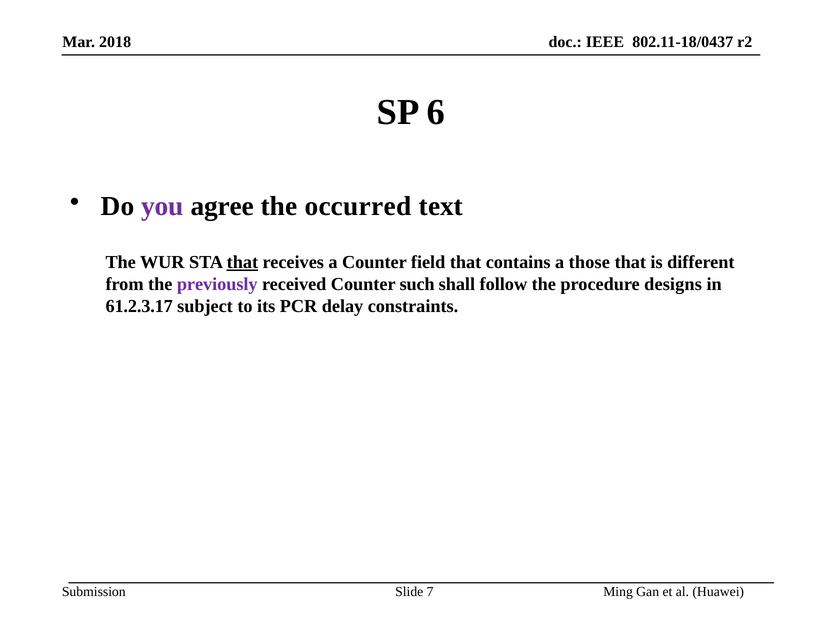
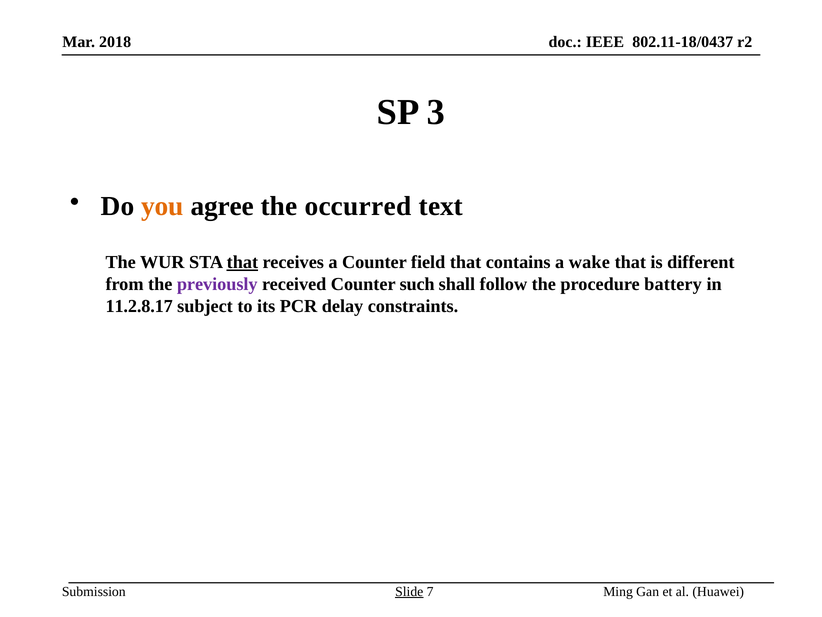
6: 6 -> 3
you colour: purple -> orange
those: those -> wake
designs: designs -> battery
61.2.3.17: 61.2.3.17 -> 11.2.8.17
Slide underline: none -> present
